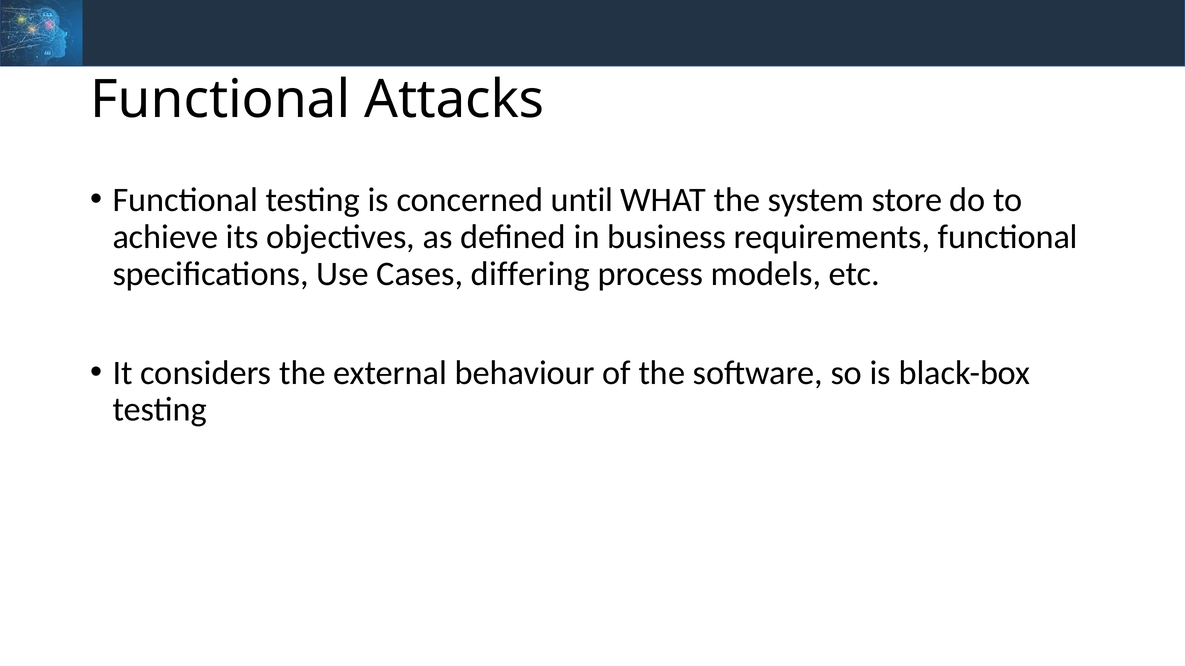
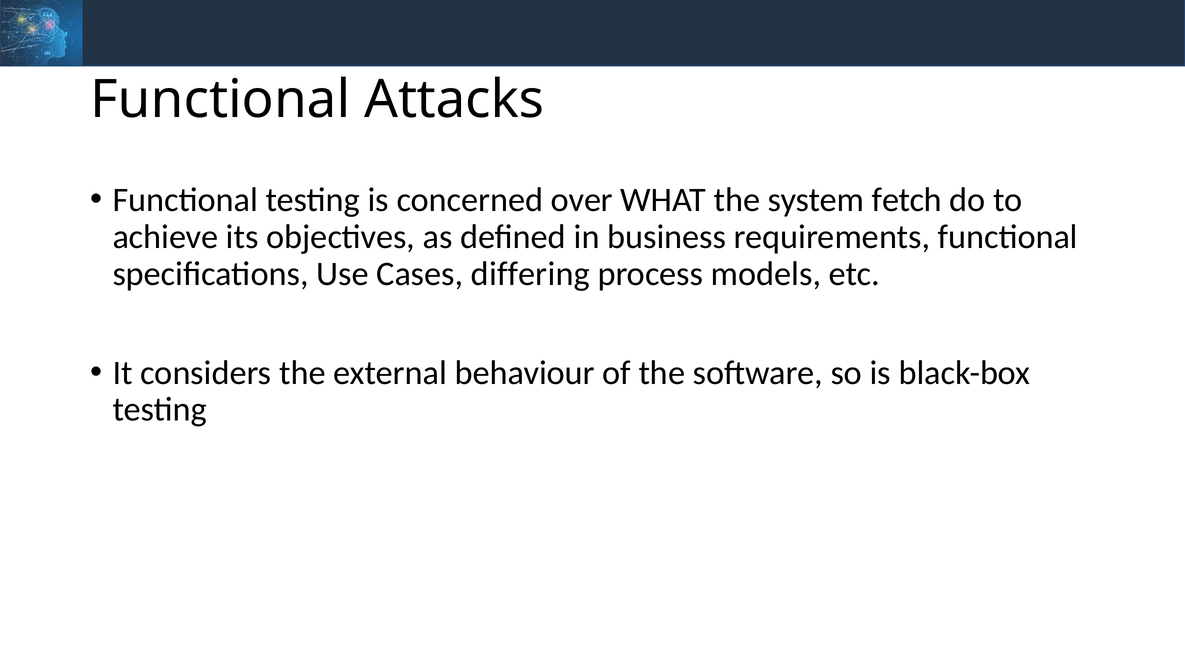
until: until -> over
store: store -> fetch
